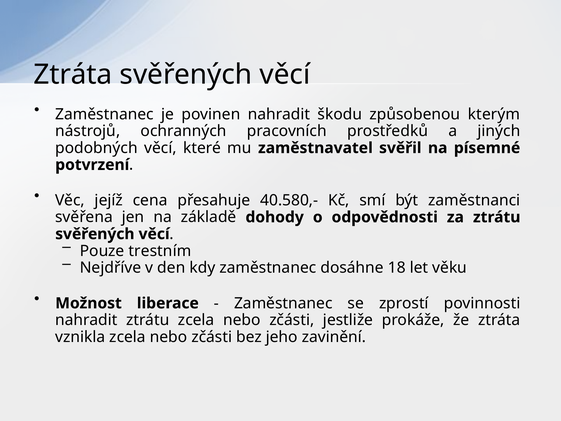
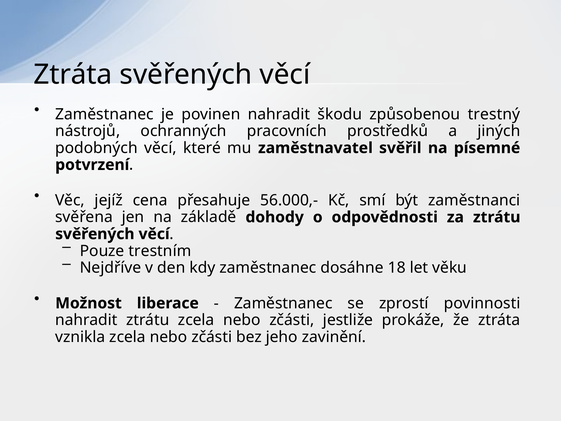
kterým: kterým -> trestný
40.580,-: 40.580,- -> 56.000,-
